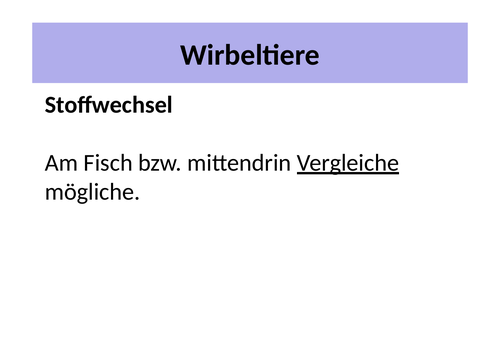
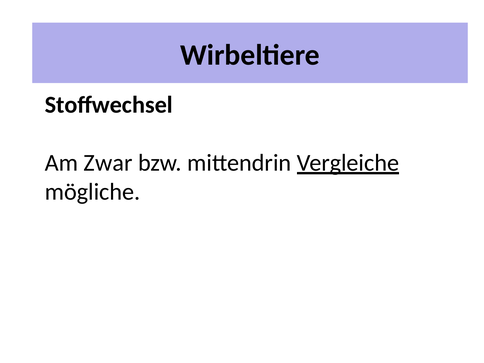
Fisch: Fisch -> Zwar
